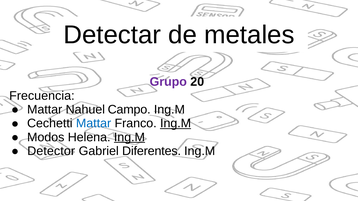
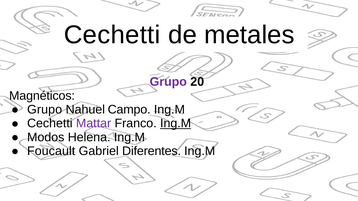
Detectar at (112, 35): Detectar -> Cechetti
Frecuencia: Frecuencia -> Magnéticos
Mattar at (45, 110): Mattar -> Grupo
Mattar at (94, 124) colour: blue -> purple
Ing.M at (129, 137) underline: present -> none
Detector: Detector -> Foucault
